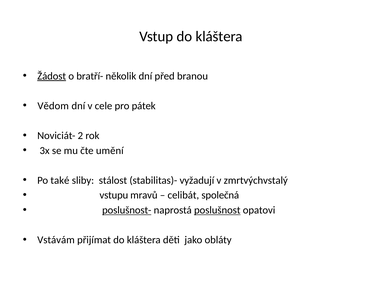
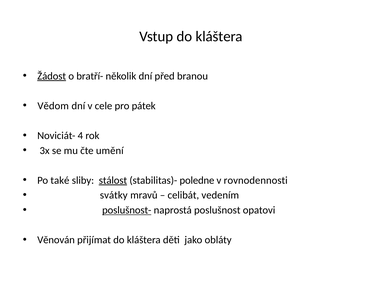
2: 2 -> 4
stálost underline: none -> present
vyžadují: vyžadují -> poledne
zmrtvýchvstalý: zmrtvýchvstalý -> rovnodennosti
vstupu: vstupu -> svátky
společná: společná -> vedením
poslušnost underline: present -> none
Vstávám: Vstávám -> Věnován
